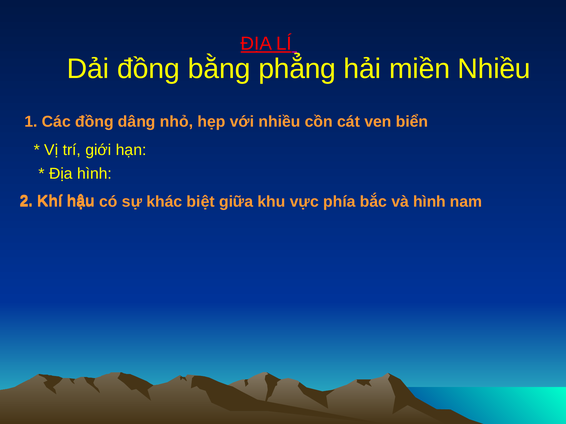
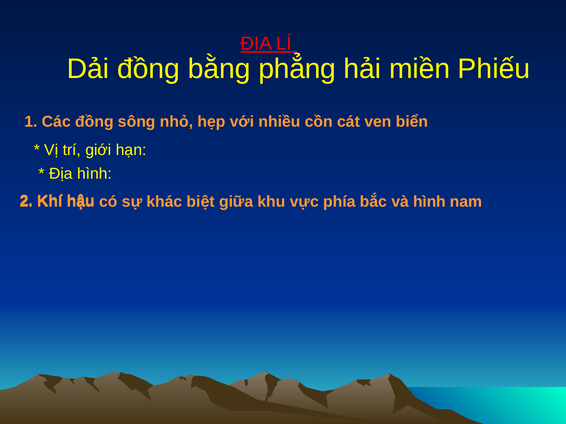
miền Nhiều: Nhiều -> Phiếu
dâng: dâng -> sông
